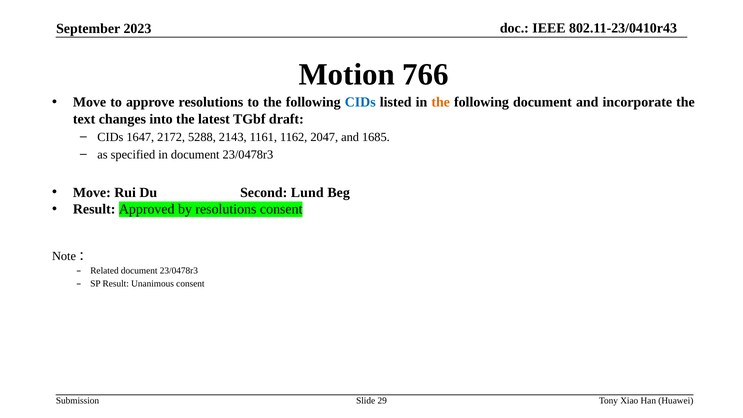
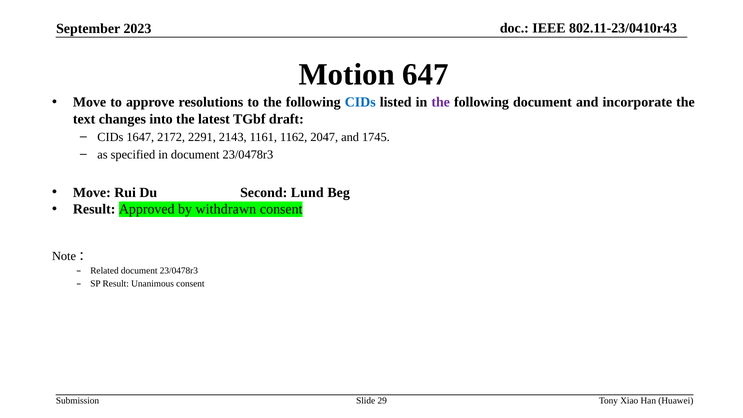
766: 766 -> 647
the at (441, 102) colour: orange -> purple
5288: 5288 -> 2291
1685: 1685 -> 1745
by resolutions: resolutions -> withdrawn
